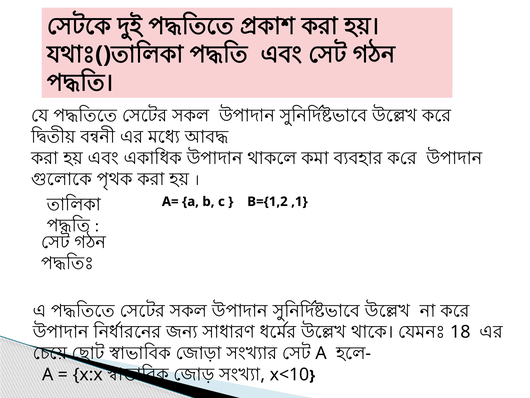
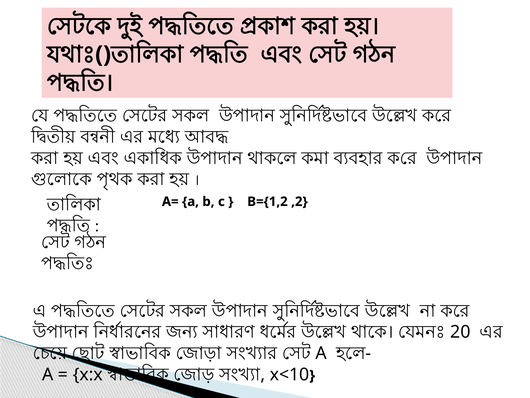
,1: ,1 -> ,2
18: 18 -> 20
